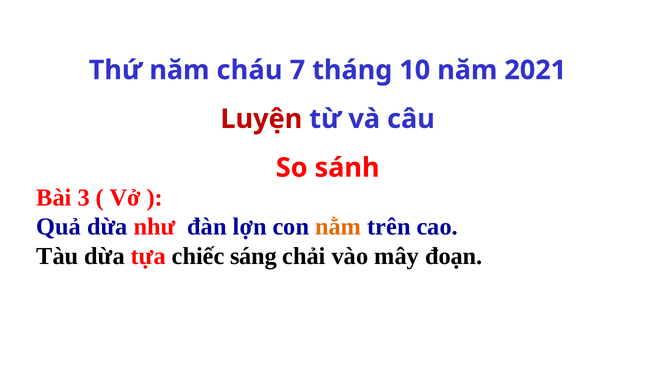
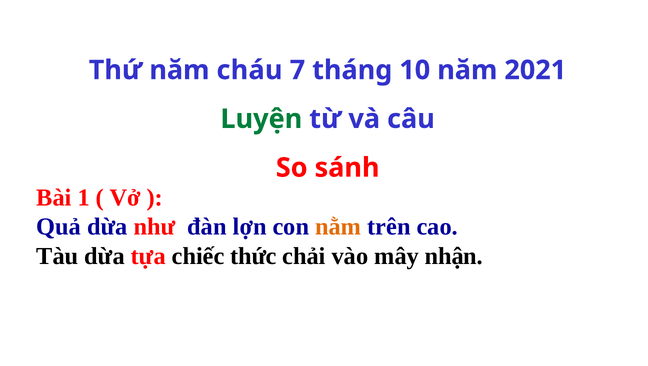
Luyện colour: red -> green
3: 3 -> 1
sáng: sáng -> thức
đoạn: đoạn -> nhận
